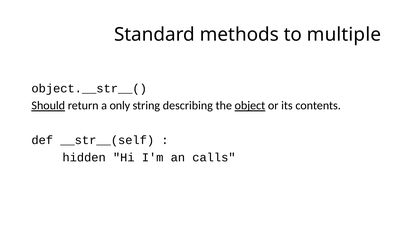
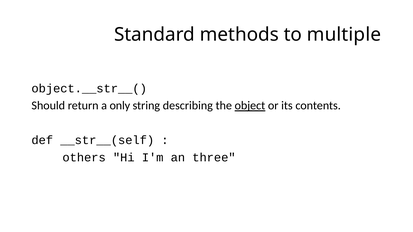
Should underline: present -> none
hidden: hidden -> others
calls: calls -> three
